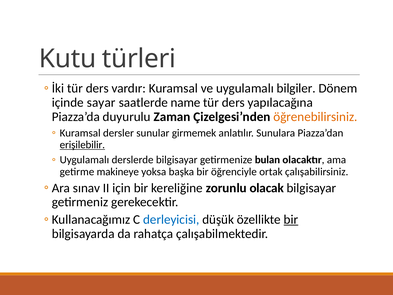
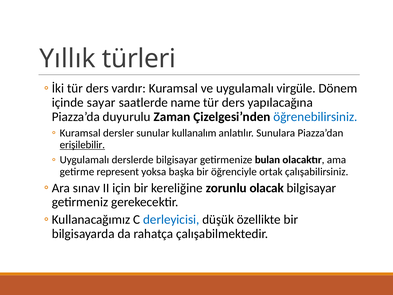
Kutu: Kutu -> Yıllık
bilgiler: bilgiler -> virgüle
öğrenebilirsiniz colour: orange -> blue
girmemek: girmemek -> kullanalım
makineye: makineye -> represent
bir at (291, 219) underline: present -> none
